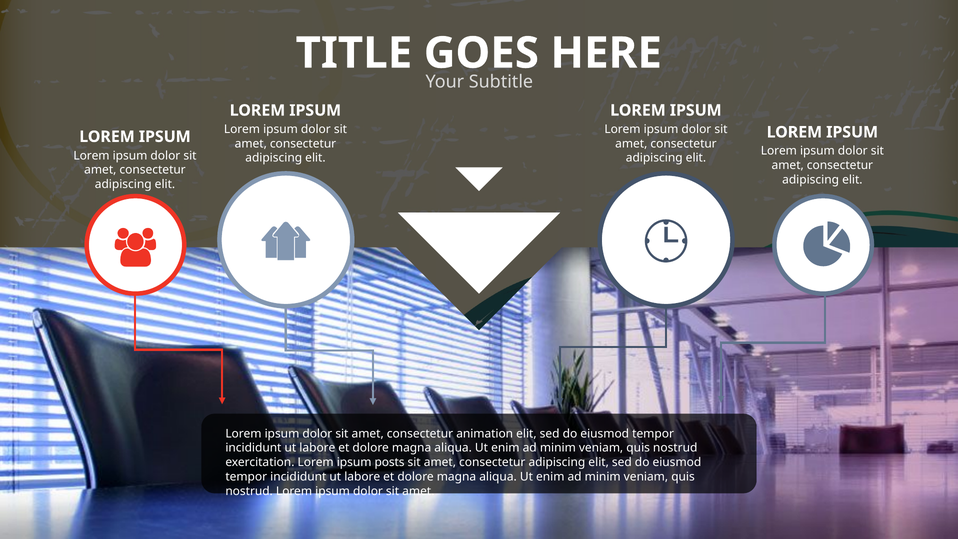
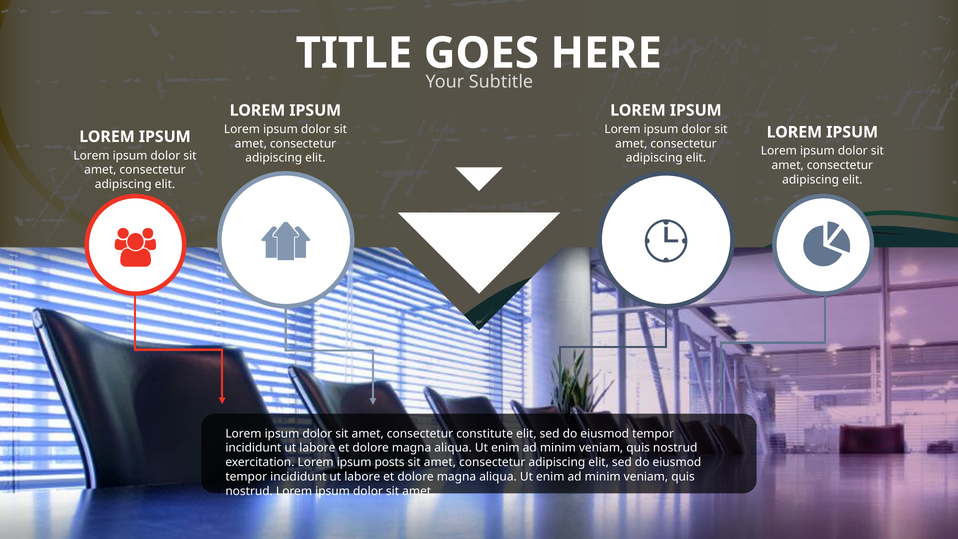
animation: animation -> constitute
